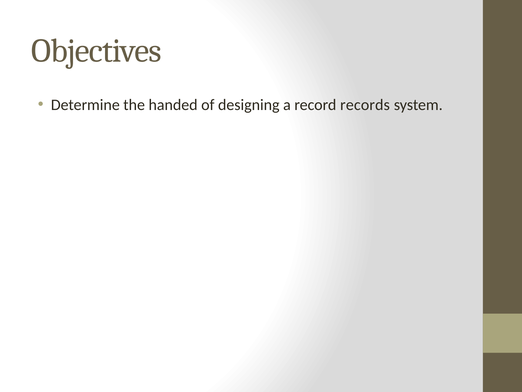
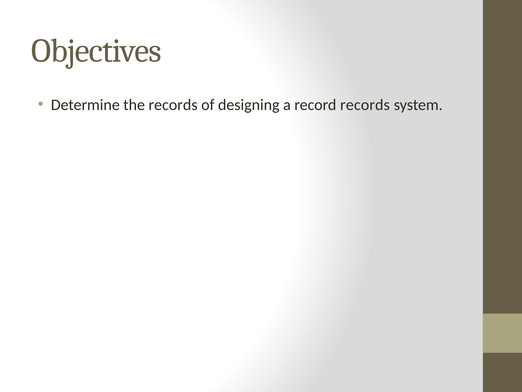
the handed: handed -> records
